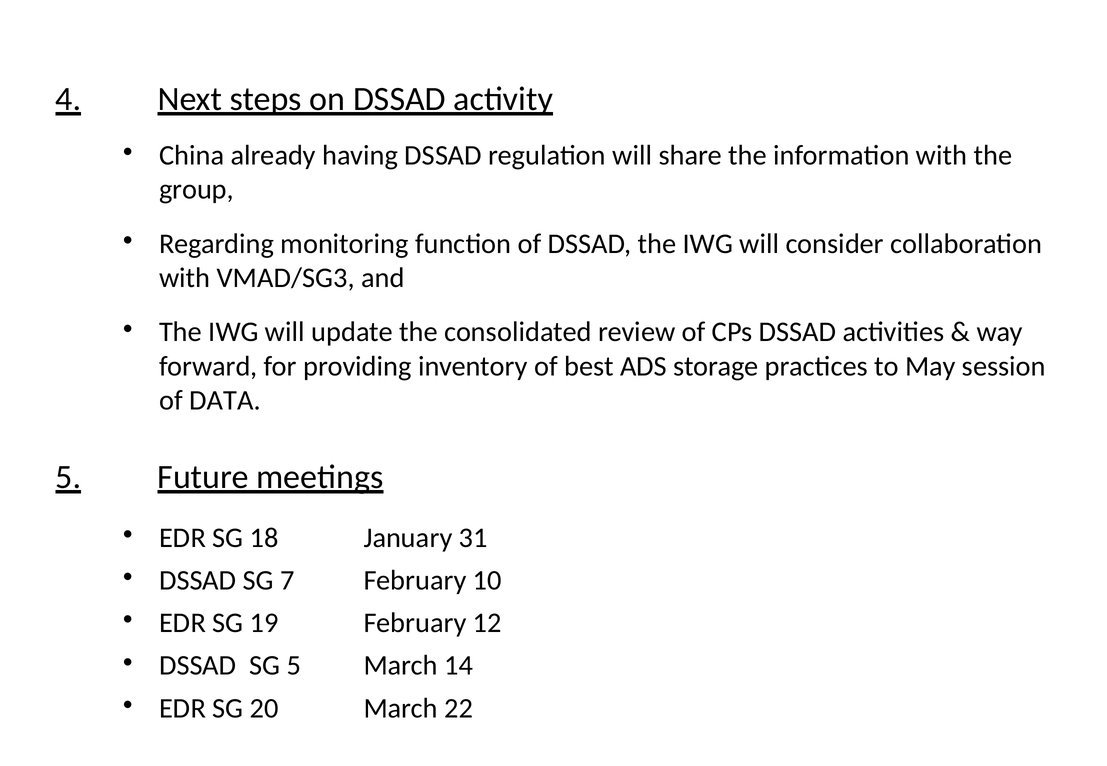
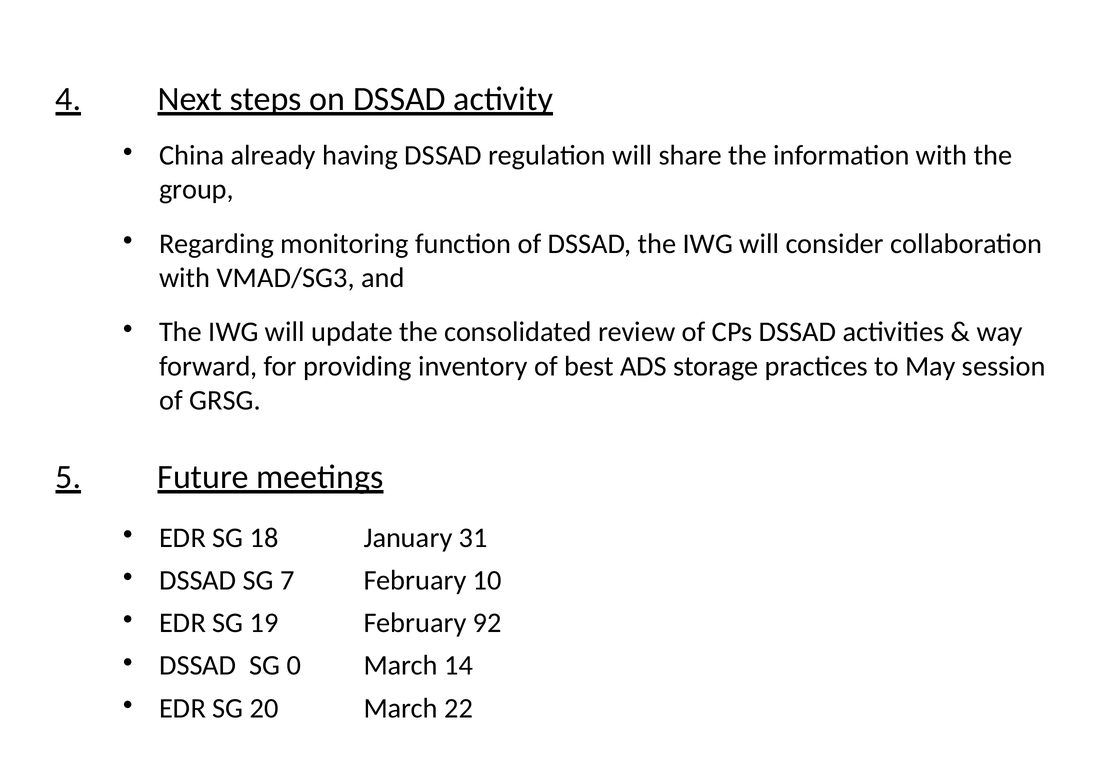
DATA: DATA -> GRSG
12: 12 -> 92
SG 5: 5 -> 0
